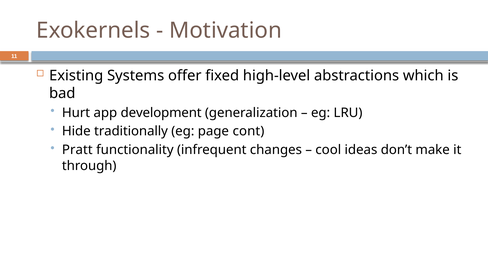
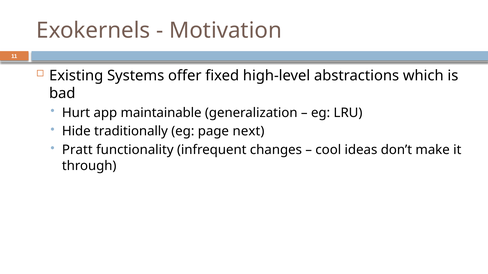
development: development -> maintainable
cont: cont -> next
